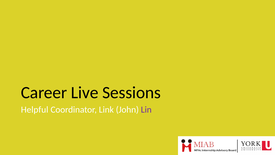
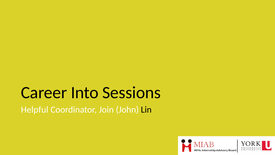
Live: Live -> Into
Link: Link -> Join
Lin colour: purple -> black
